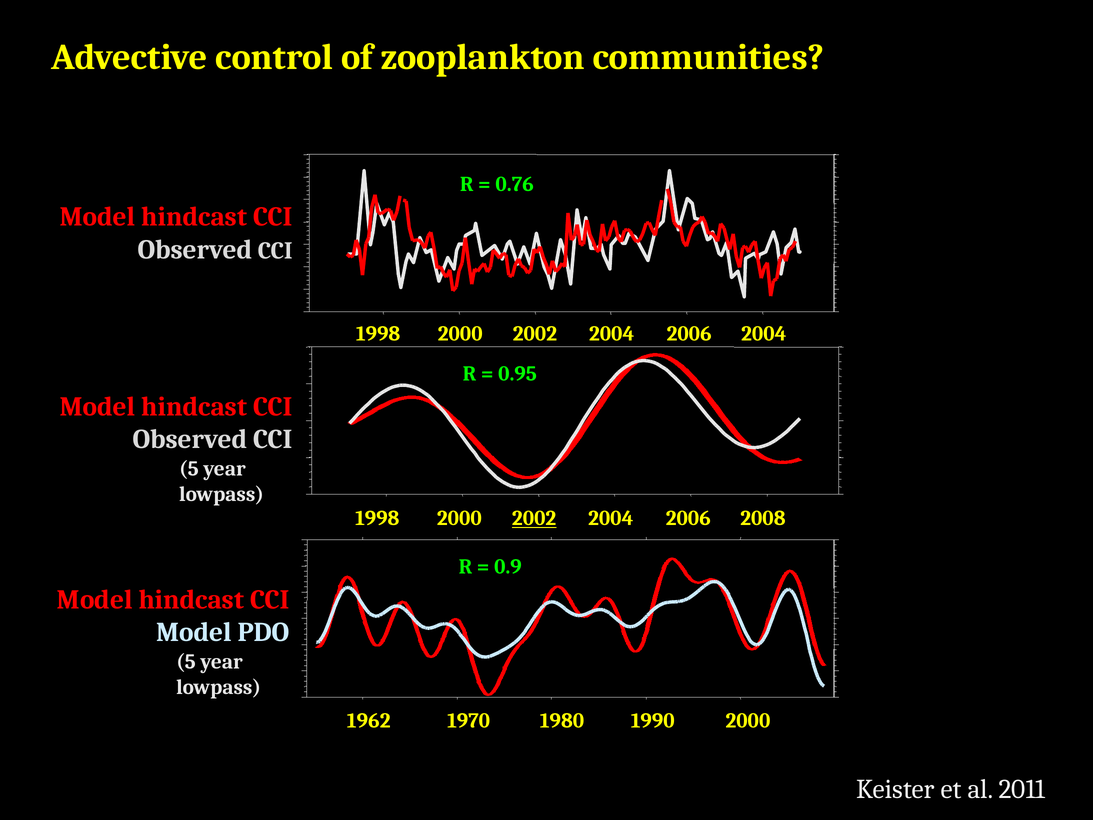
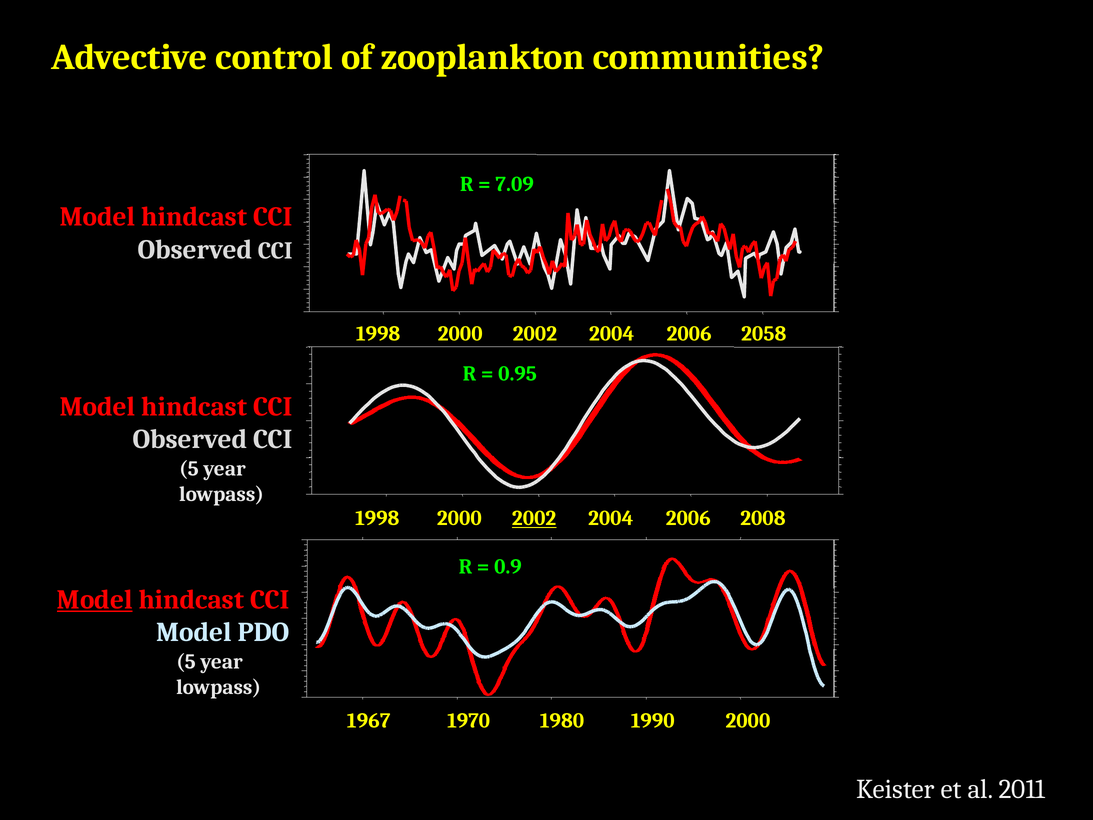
0.76: 0.76 -> 7.09
2006 2004: 2004 -> 2058
Model at (95, 599) underline: none -> present
1962: 1962 -> 1967
